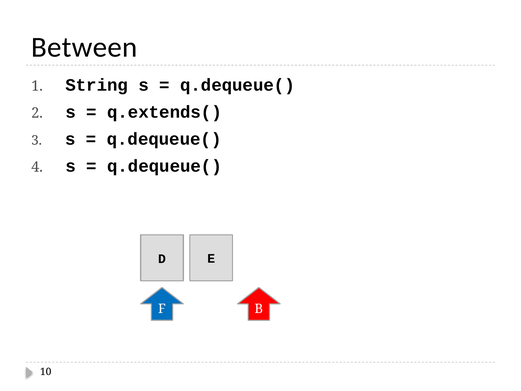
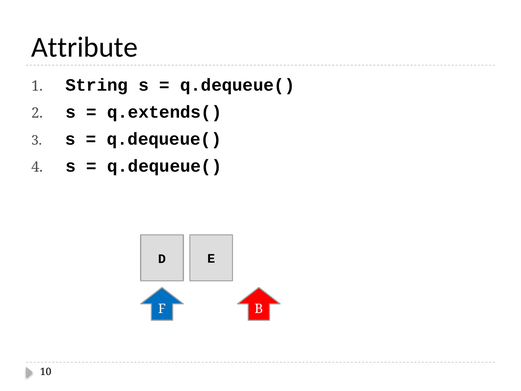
Between: Between -> Attribute
